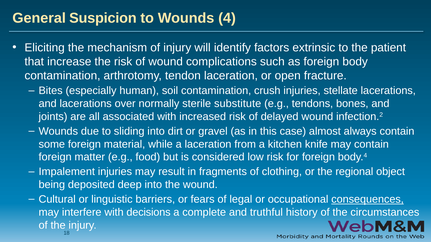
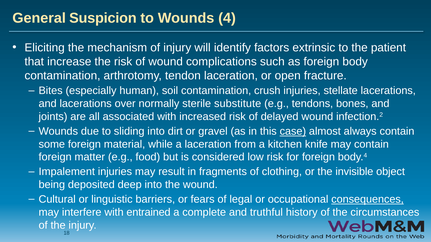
case underline: none -> present
regional: regional -> invisible
decisions: decisions -> entrained
